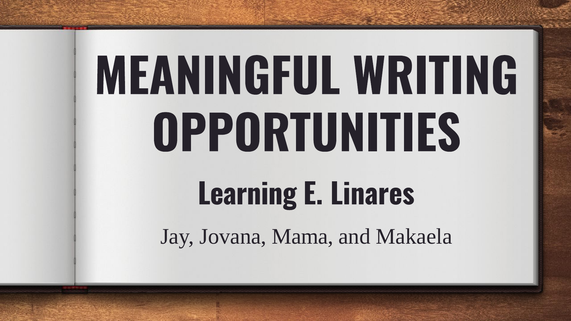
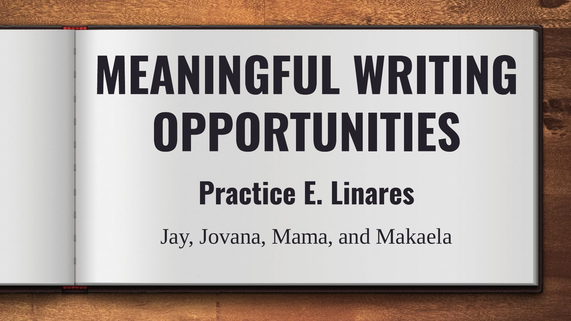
Learning: Learning -> Practice
